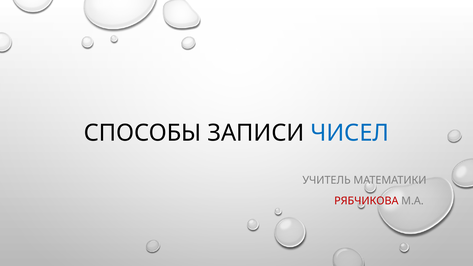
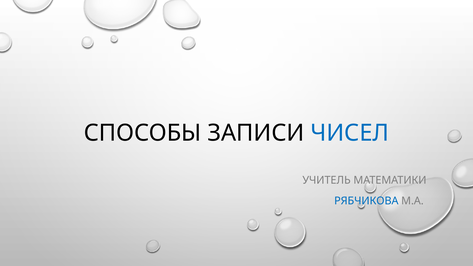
РЯБЧИКОВА colour: red -> blue
